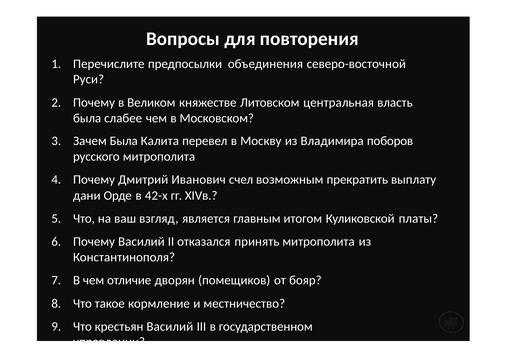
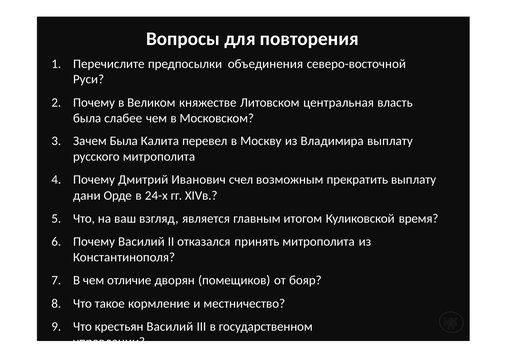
Владимира поборов: поборов -> выплату
42-х: 42-х -> 24-х
платы: платы -> время
